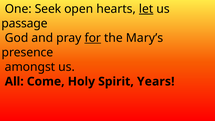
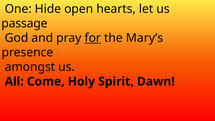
Seek: Seek -> Hide
let underline: present -> none
Years: Years -> Dawn
